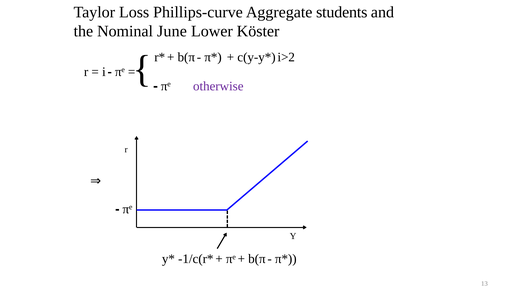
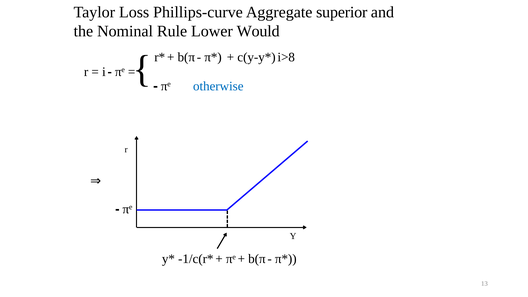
students: students -> superior
June: June -> Rule
Köster: Köster -> Would
i>2: i>2 -> i>8
otherwise colour: purple -> blue
